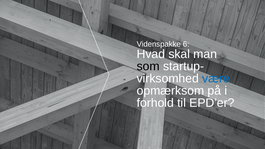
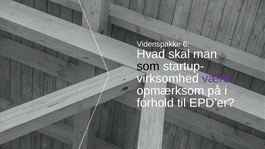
være colour: blue -> purple
